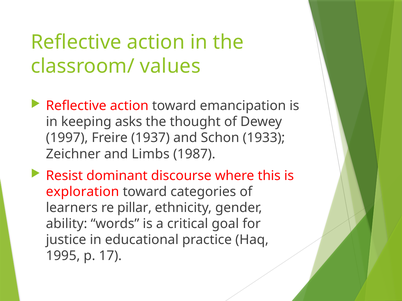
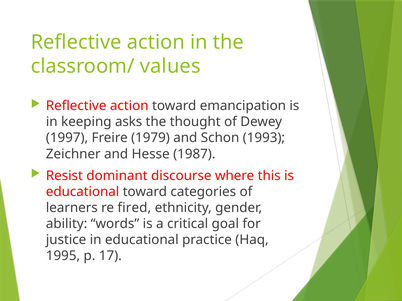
1937: 1937 -> 1979
1933: 1933 -> 1993
Limbs: Limbs -> Hesse
exploration at (83, 192): exploration -> educational
pillar: pillar -> fired
